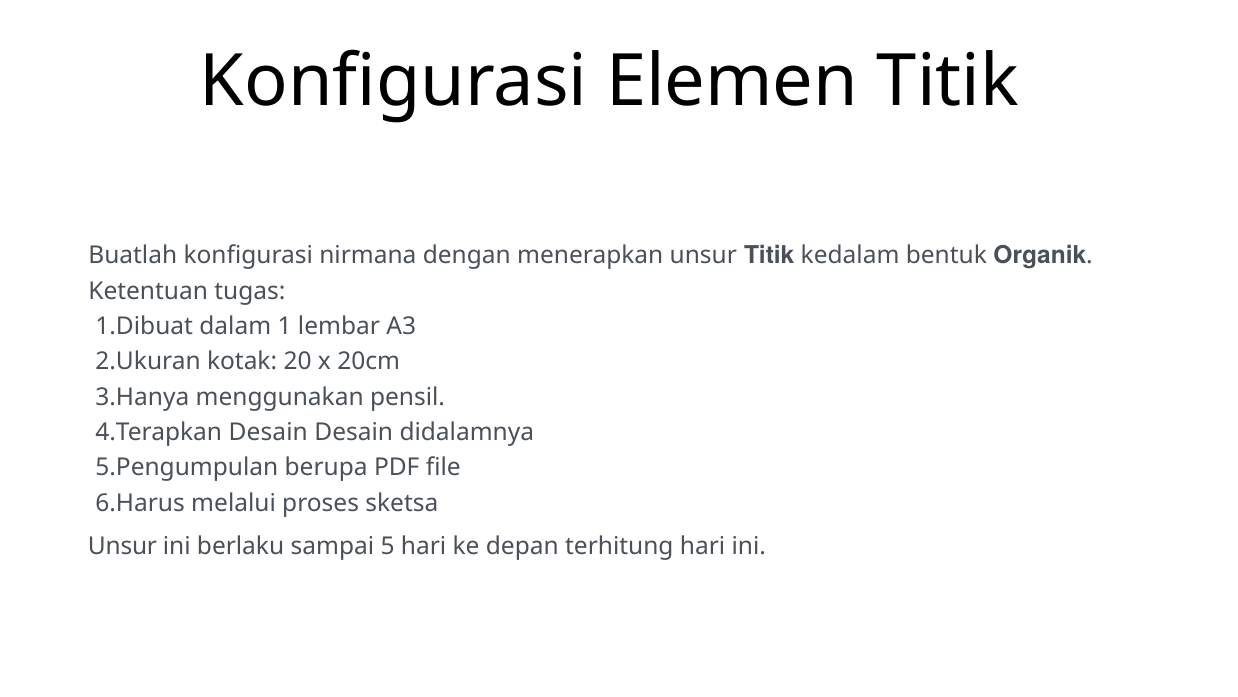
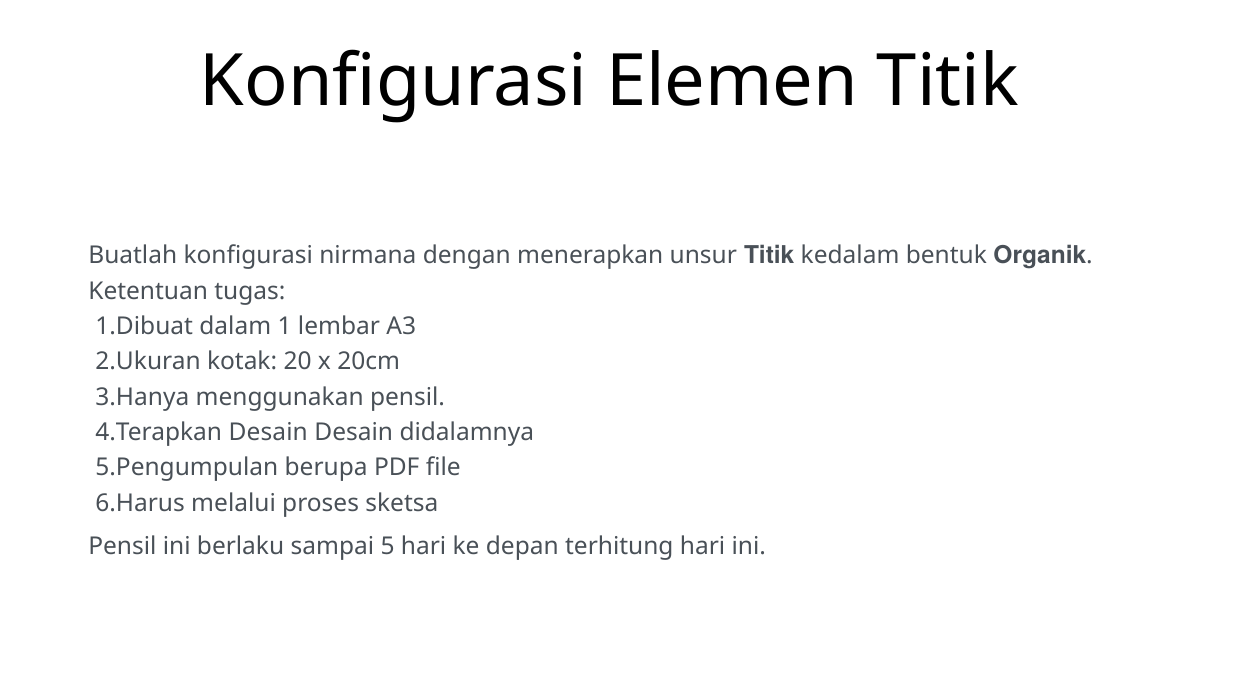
Unsur at (123, 546): Unsur -> Pensil
